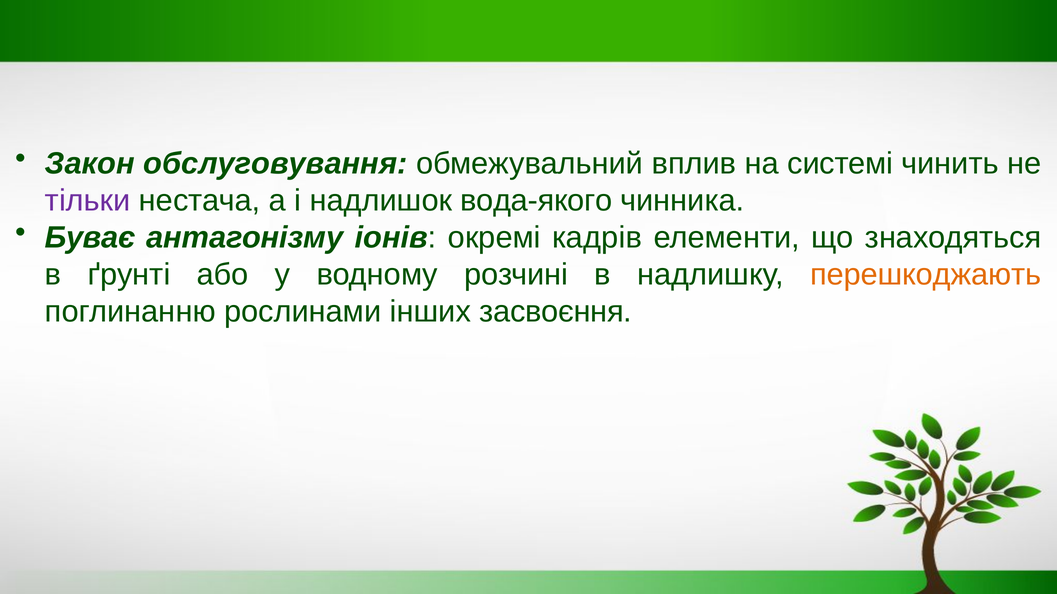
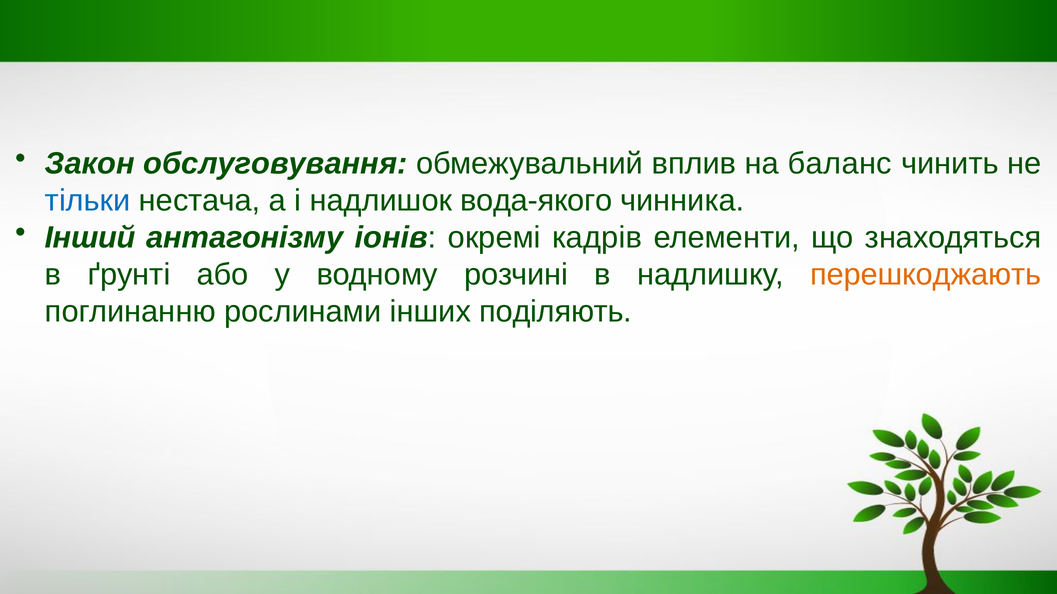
системі: системі -> баланс
тільки colour: purple -> blue
Буває: Буває -> Інший
засвоєння: засвоєння -> поділяють
